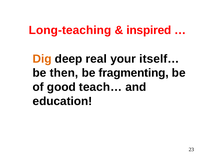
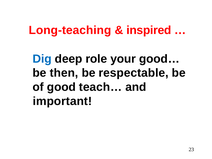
Dig colour: orange -> blue
real: real -> role
itself…: itself… -> good…
fragmenting: fragmenting -> respectable
education: education -> important
